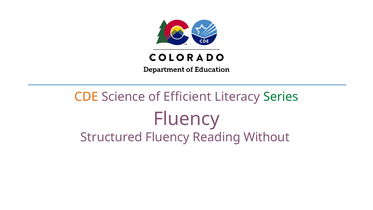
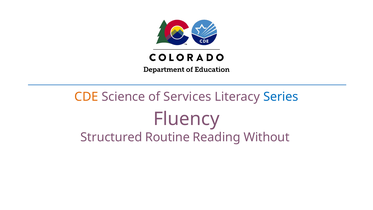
Efficient: Efficient -> Services
Series colour: green -> blue
Structured Fluency: Fluency -> Routine
